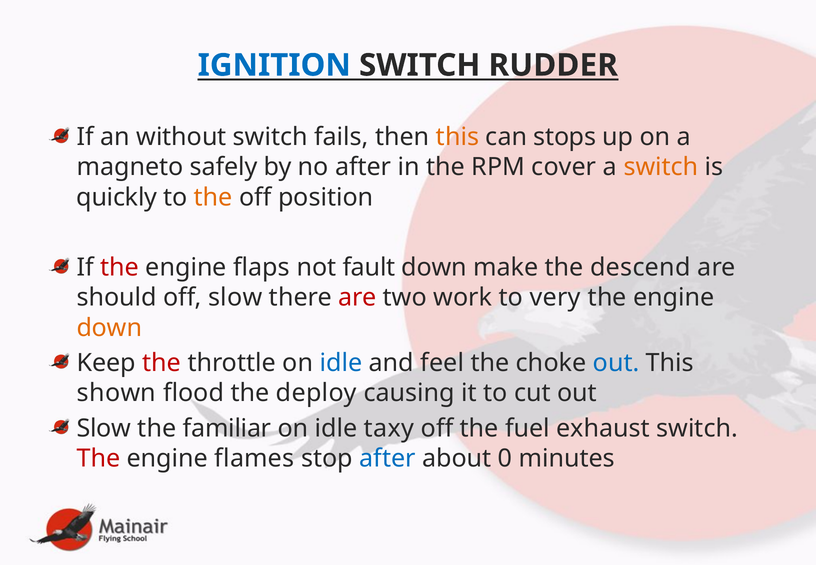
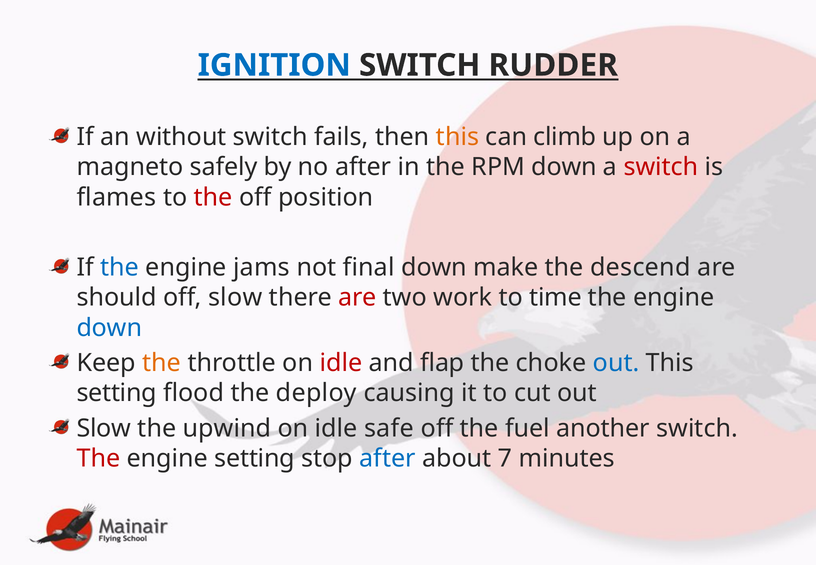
stops: stops -> climb
RPM cover: cover -> down
switch at (661, 167) colour: orange -> red
quickly: quickly -> flames
the at (213, 197) colour: orange -> red
the at (120, 268) colour: red -> blue
flaps: flaps -> jams
fault: fault -> final
very: very -> time
down at (109, 328) colour: orange -> blue
the at (162, 363) colour: red -> orange
idle at (341, 363) colour: blue -> red
feel: feel -> flap
shown at (117, 393): shown -> setting
familiar: familiar -> upwind
taxy: taxy -> safe
exhaust: exhaust -> another
engine flames: flames -> setting
0: 0 -> 7
